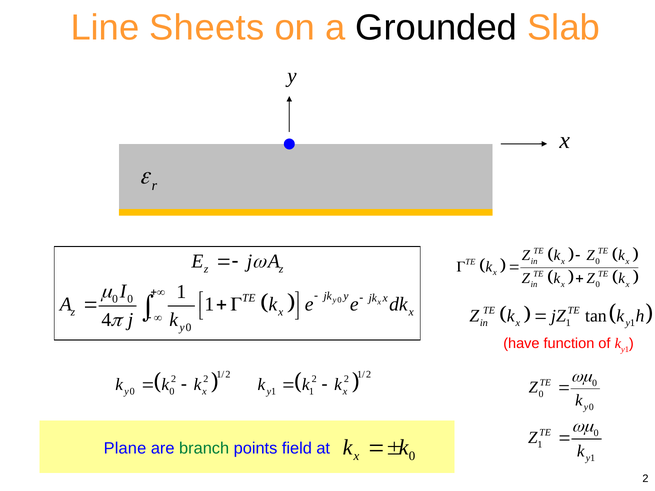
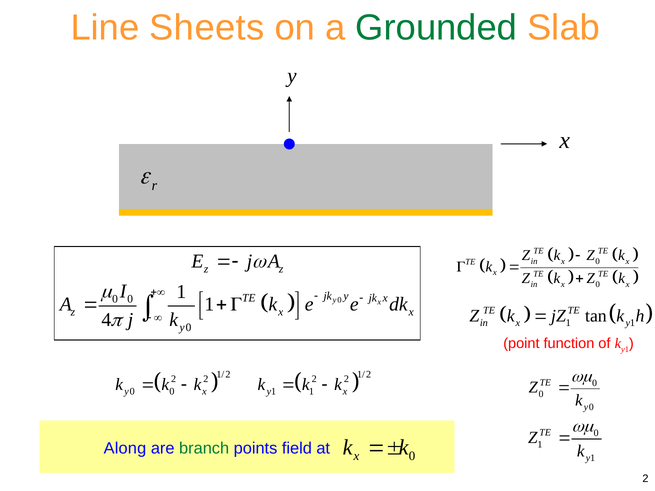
Grounded colour: black -> green
have: have -> point
Plane: Plane -> Along
